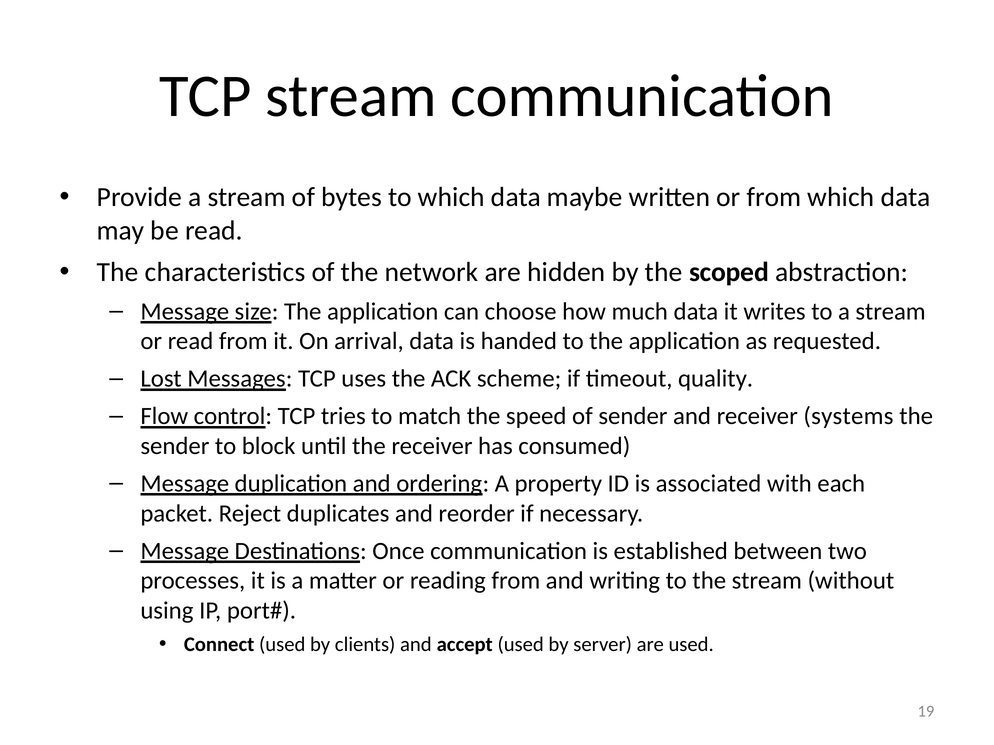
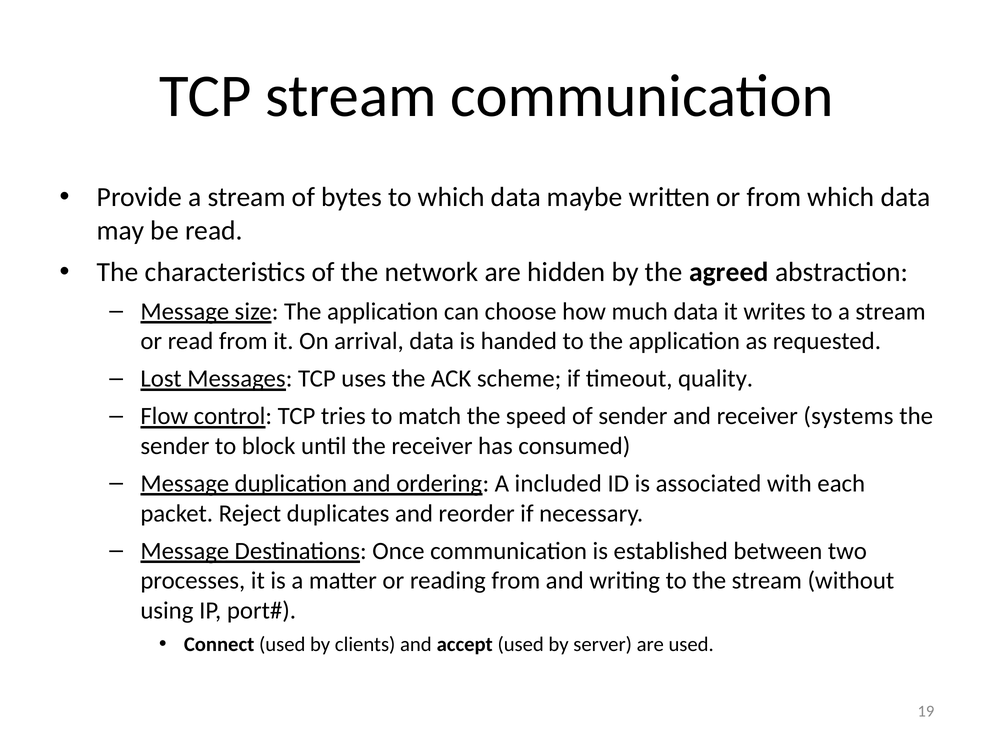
scoped: scoped -> agreed
property: property -> included
